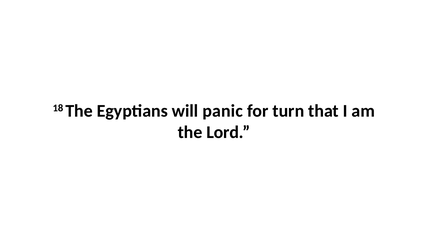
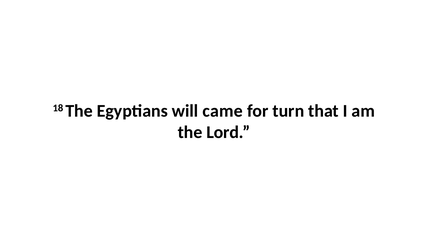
panic: panic -> came
